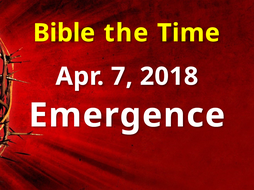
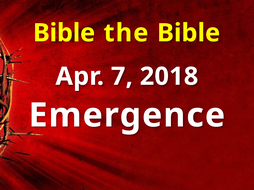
the Time: Time -> Bible
